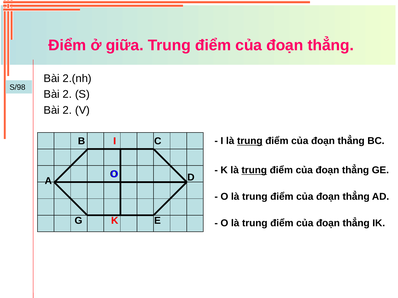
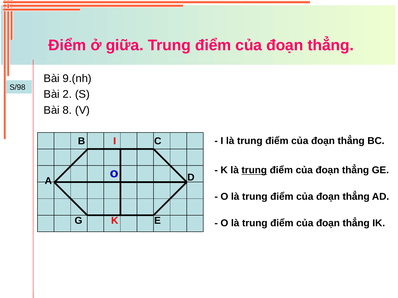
2.(nh: 2.(nh -> 9.(nh
2 at (67, 110): 2 -> 8
trung at (250, 141) underline: present -> none
